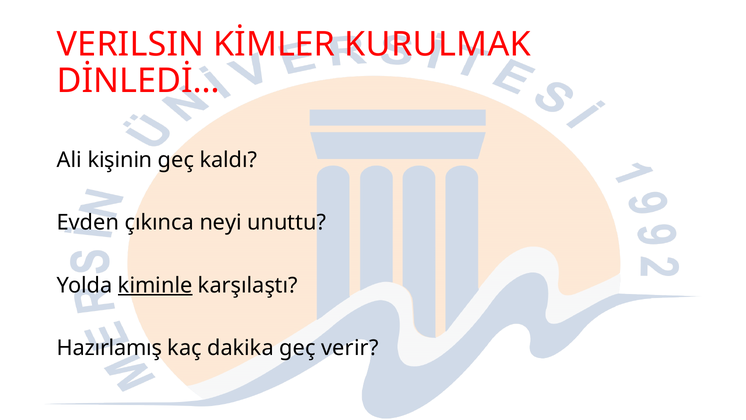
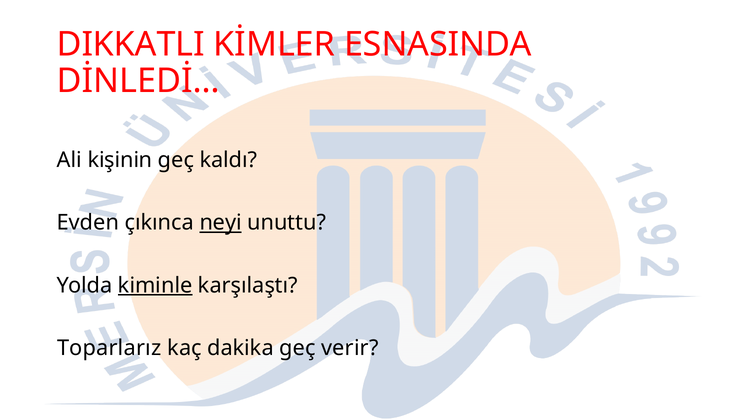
VERILSIN: VERILSIN -> DIKKATLI
KURULMAK: KURULMAK -> ESNASINDA
neyi underline: none -> present
Hazırlamış: Hazırlamış -> Toparlarız
